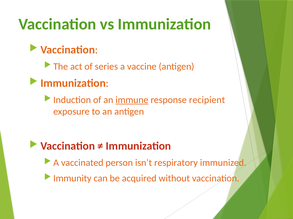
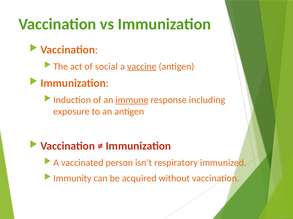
series: series -> social
vaccine underline: none -> present
recipient: recipient -> including
